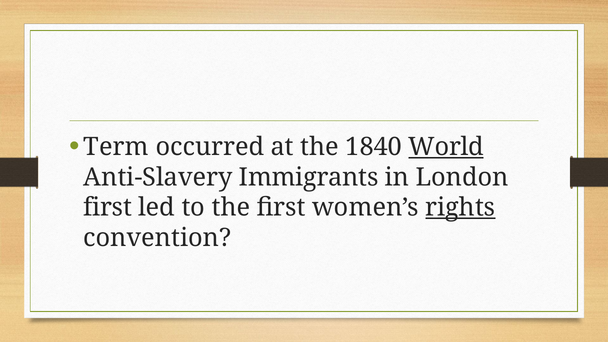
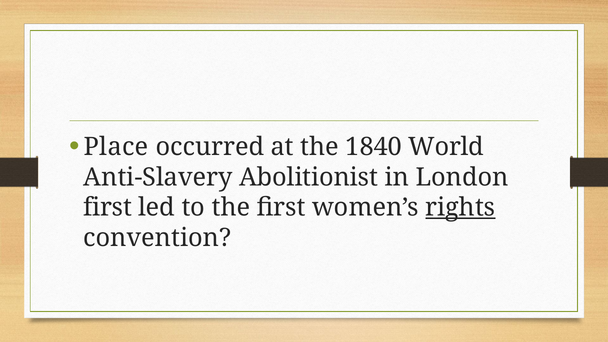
Term: Term -> Place
World underline: present -> none
Immigrants: Immigrants -> Abolitionist
